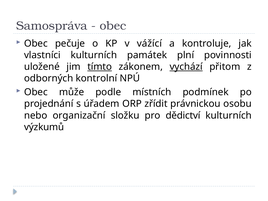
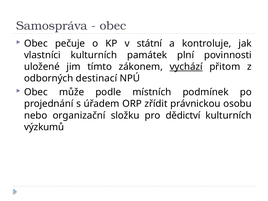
vážící: vážící -> státní
tímto underline: present -> none
kontrolní: kontrolní -> destinací
